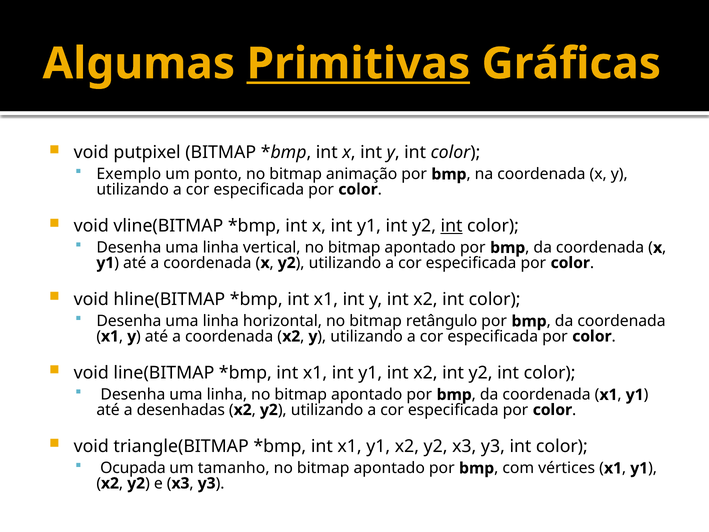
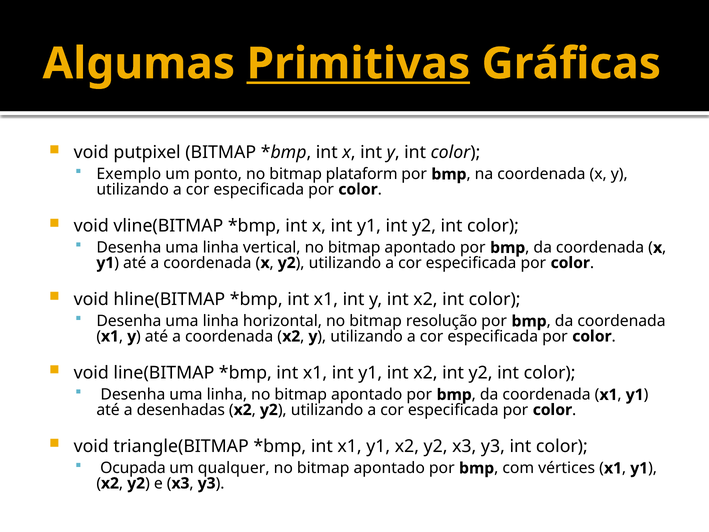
animação: animação -> plataform
int at (452, 226) underline: present -> none
retângulo: retângulo -> resolução
tamanho: tamanho -> qualquer
